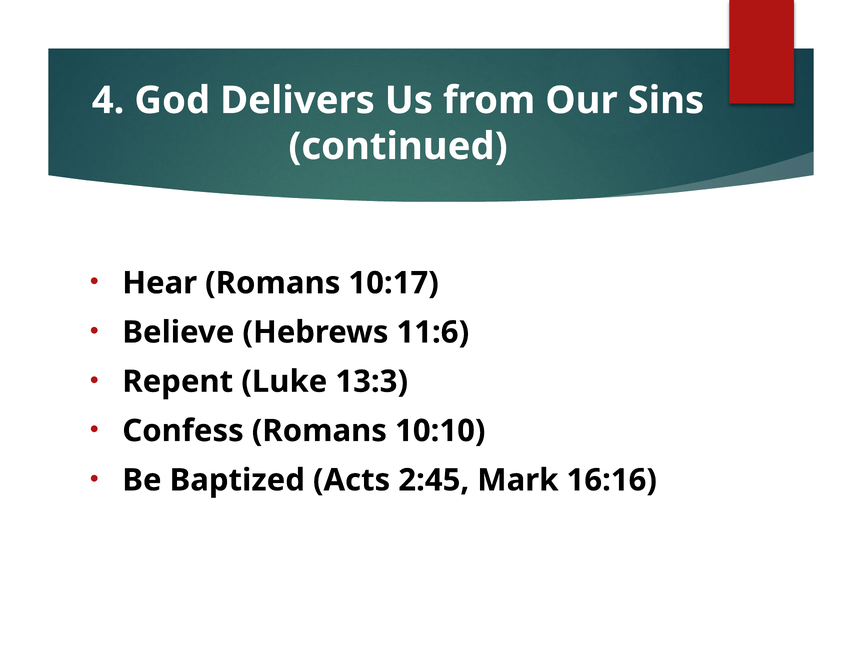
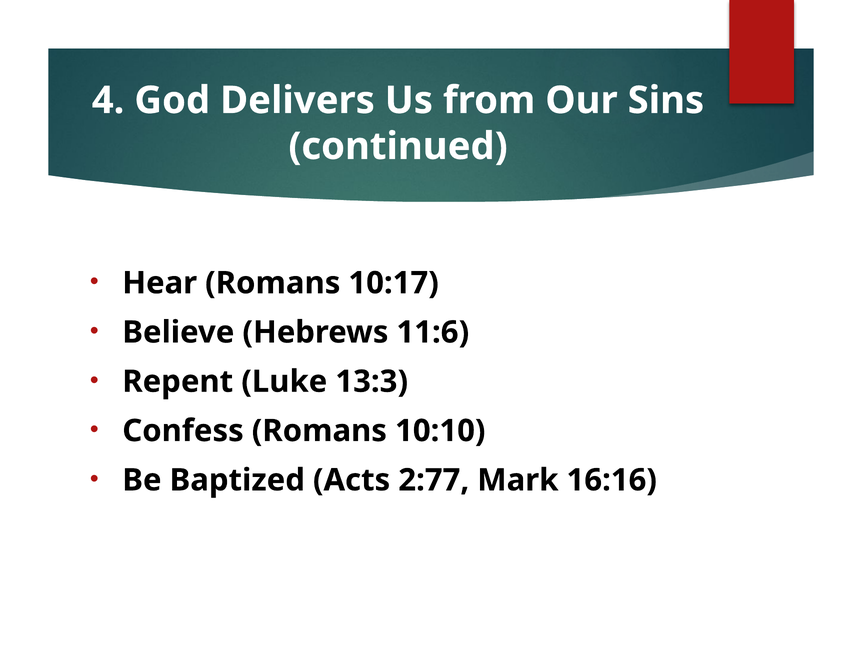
2:45: 2:45 -> 2:77
